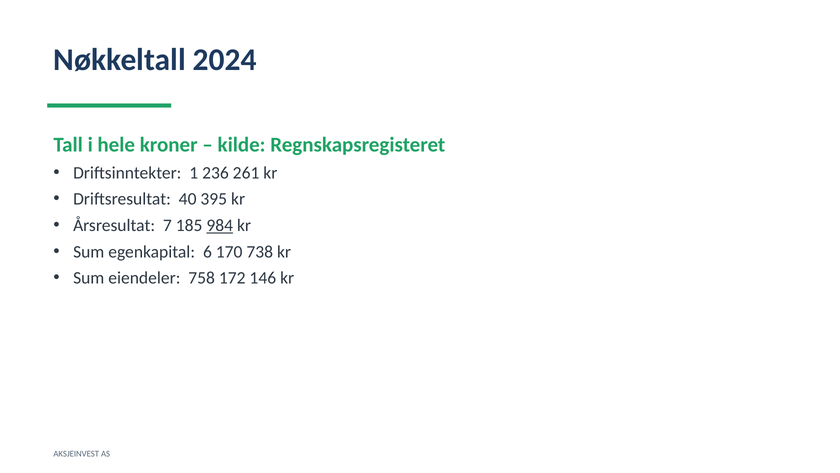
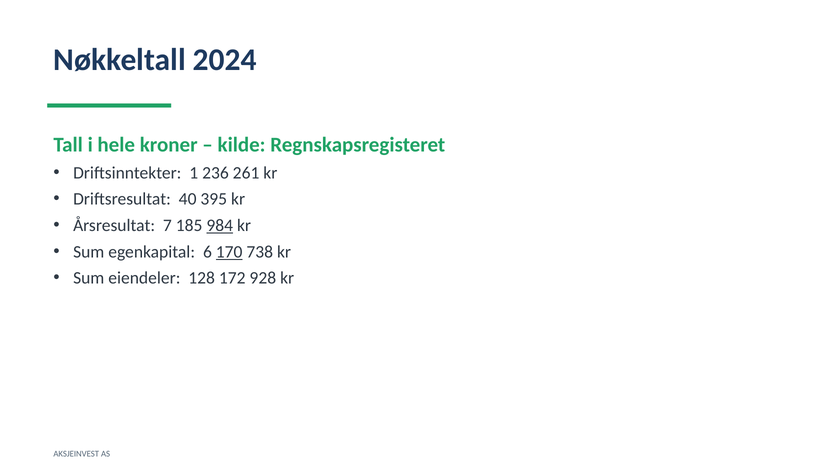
170 underline: none -> present
758: 758 -> 128
146: 146 -> 928
